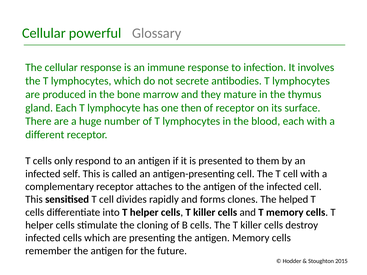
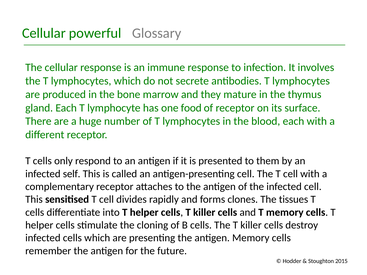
then: then -> food
helped: helped -> tissues
